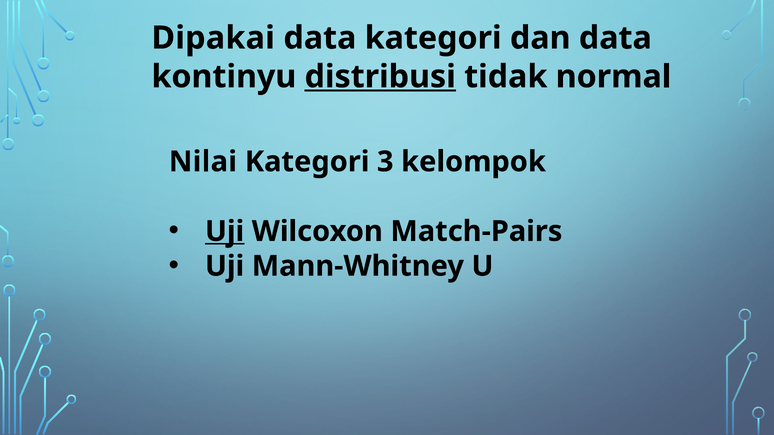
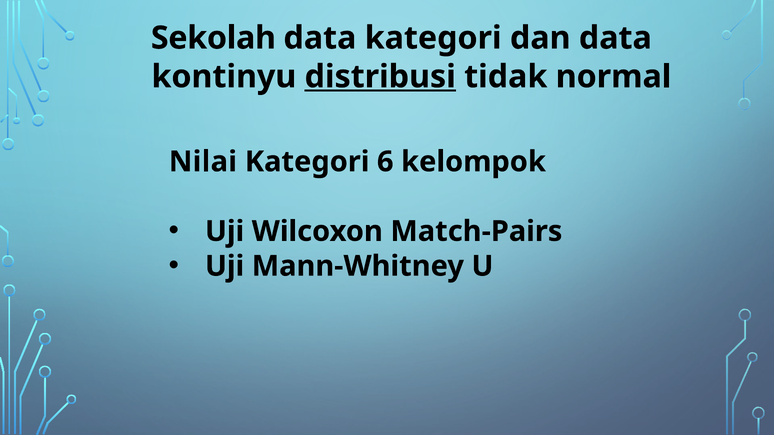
Dipakai: Dipakai -> Sekolah
3: 3 -> 6
Uji at (225, 232) underline: present -> none
